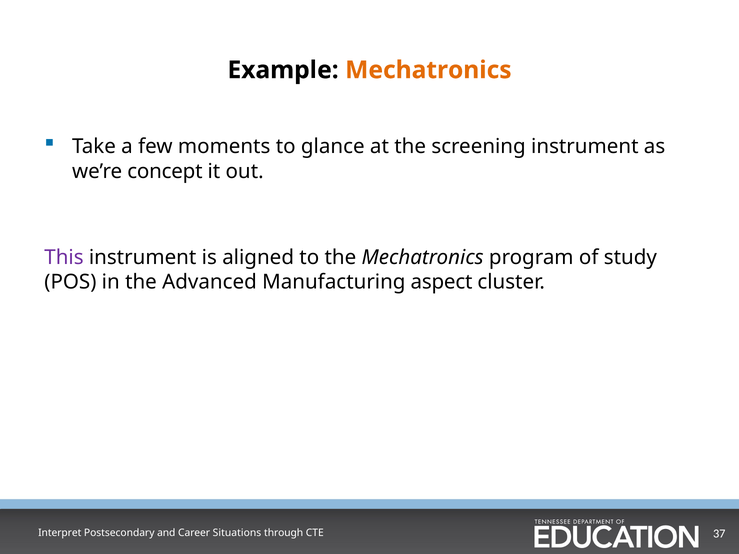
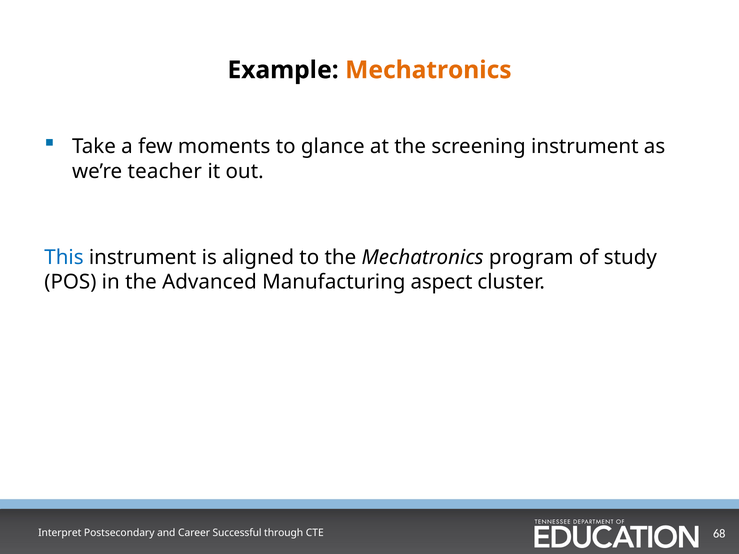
concept: concept -> teacher
This colour: purple -> blue
Situations: Situations -> Successful
37: 37 -> 68
